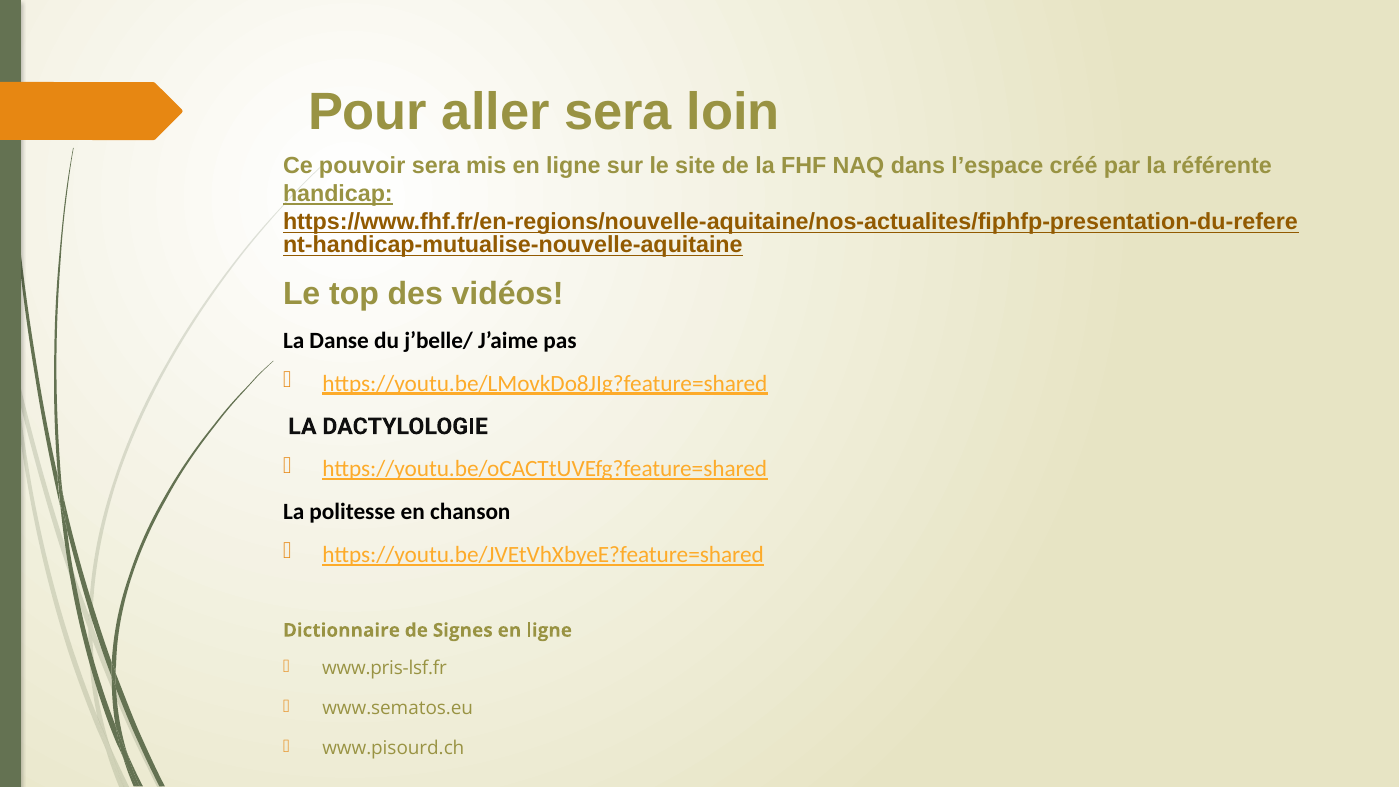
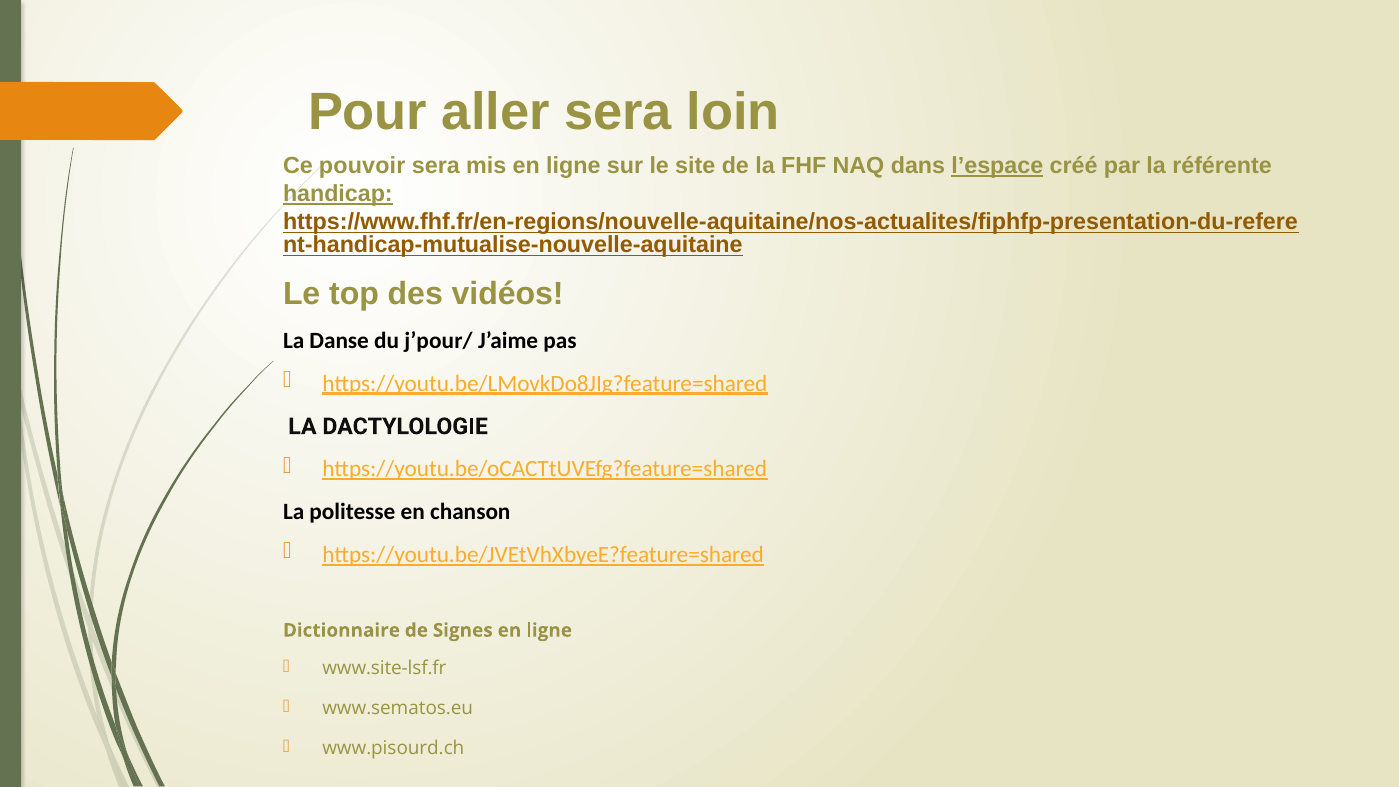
l’espace underline: none -> present
j’belle/: j’belle/ -> j’pour/
www.pris-lsf.fr: www.pris-lsf.fr -> www.site-lsf.fr
